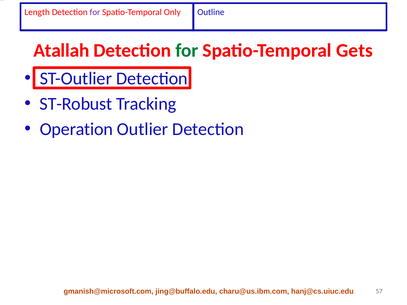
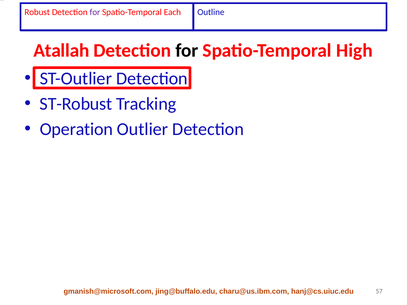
Length: Length -> Robust
Only: Only -> Each
for at (187, 51) colour: green -> black
Gets: Gets -> High
